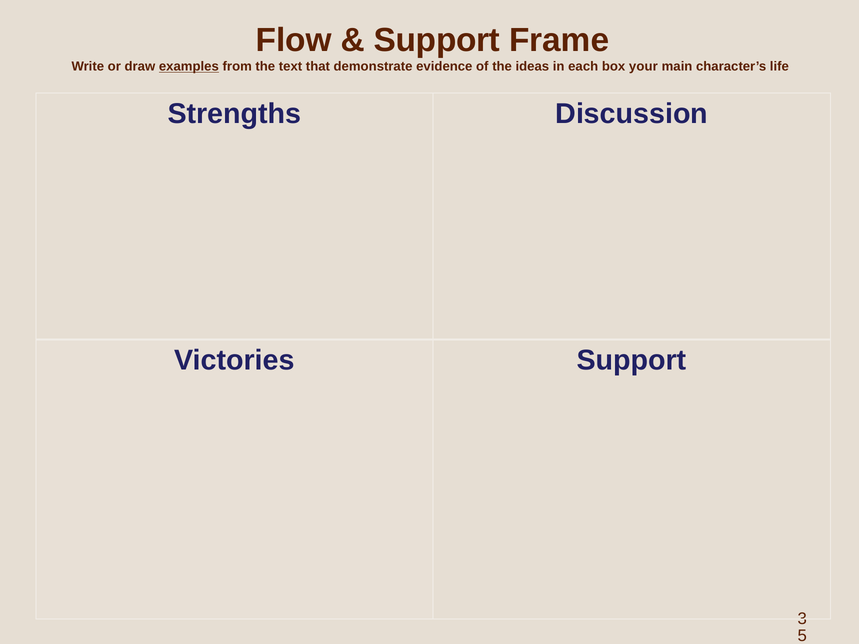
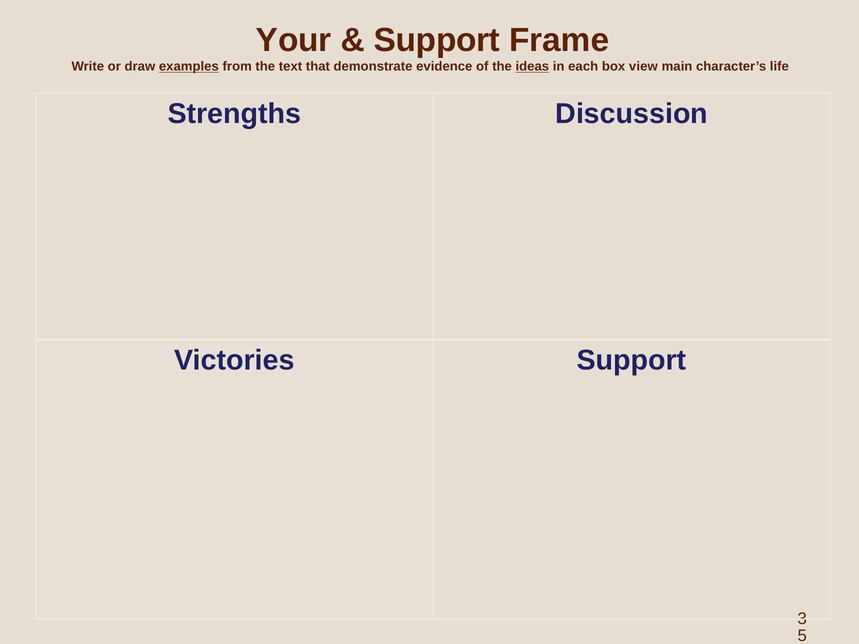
Flow: Flow -> Your
ideas underline: none -> present
your: your -> view
